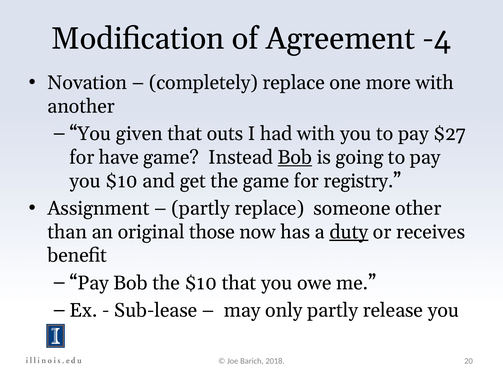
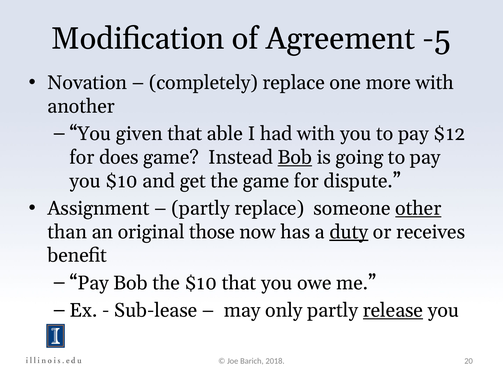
-4: -4 -> -5
outs: outs -> able
$27: $27 -> $12
have: have -> does
registry: registry -> dispute
other underline: none -> present
release underline: none -> present
